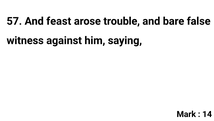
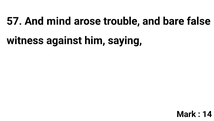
feast: feast -> mind
